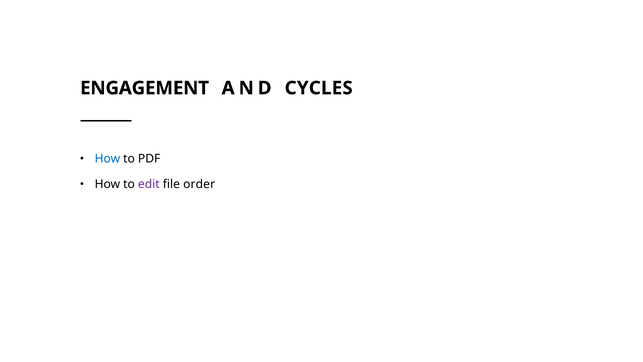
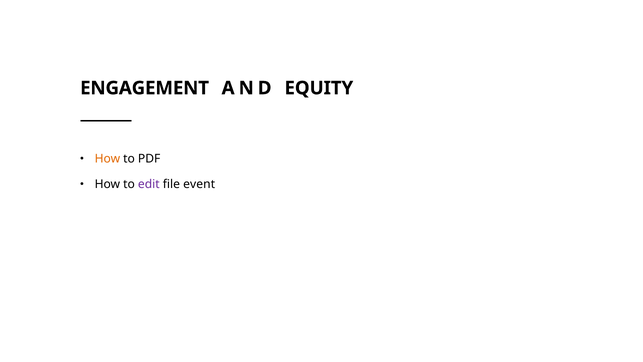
CYCLES: CYCLES -> EQUITY
How at (107, 159) colour: blue -> orange
order: order -> event
